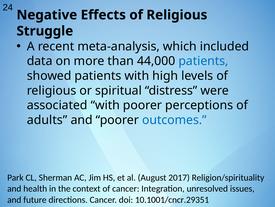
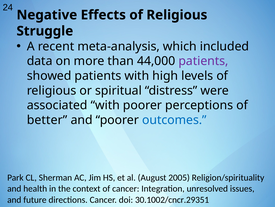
patients at (203, 61) colour: blue -> purple
adults: adults -> better
2017: 2017 -> 2005
10.1001/cncr.29351: 10.1001/cncr.29351 -> 30.1002/cncr.29351
